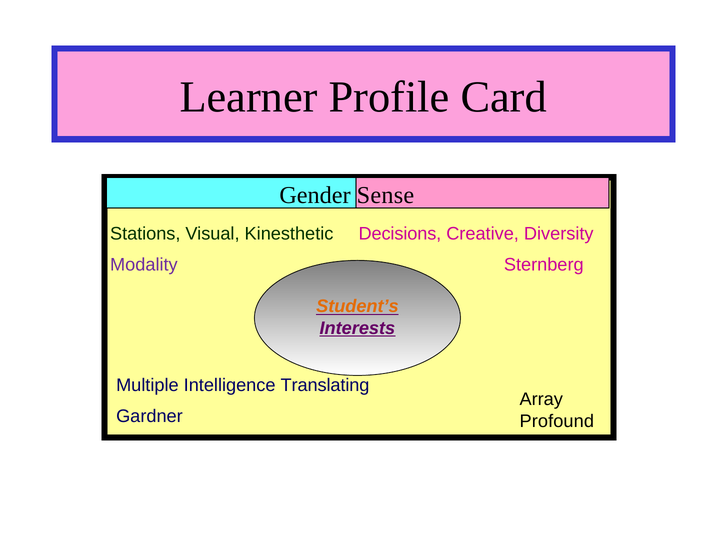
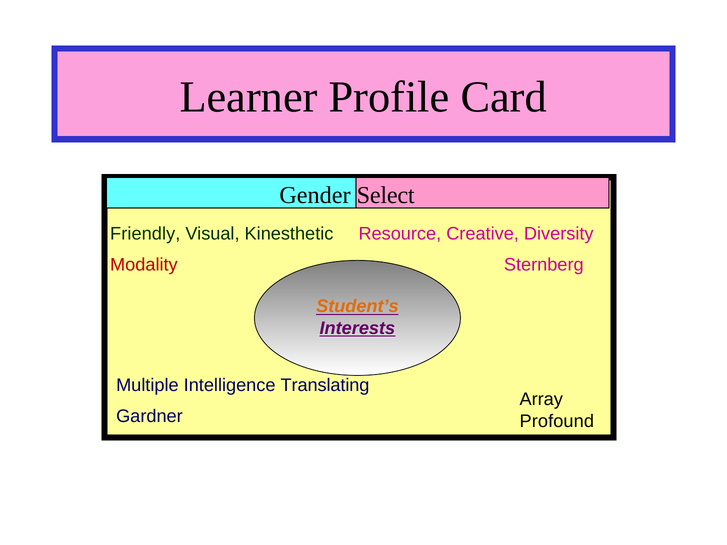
Sense: Sense -> Select
Stations: Stations -> Friendly
Decisions: Decisions -> Resource
Modality colour: purple -> red
